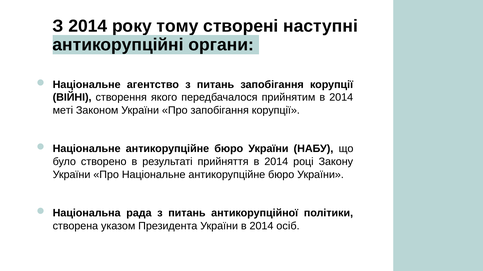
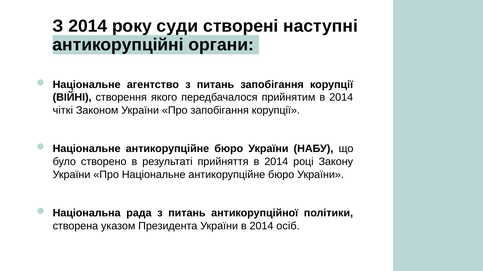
тому: тому -> суди
меті: меті -> чіткі
